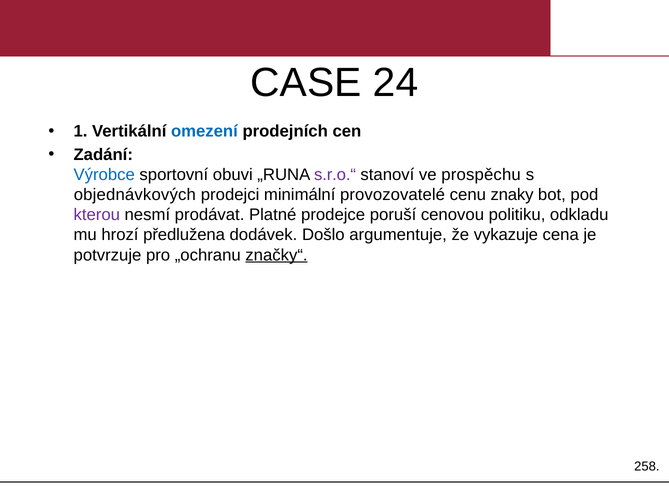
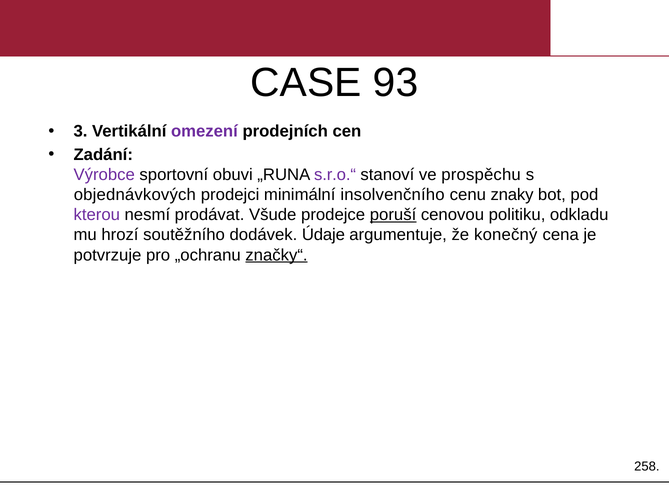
24: 24 -> 93
1: 1 -> 3
omezení colour: blue -> purple
Výrobce colour: blue -> purple
provozovatelé: provozovatelé -> insolvenčního
Platné: Platné -> Všude
poruší underline: none -> present
předlužena: předlužena -> soutěžního
Došlo: Došlo -> Údaje
vykazuje: vykazuje -> konečný
